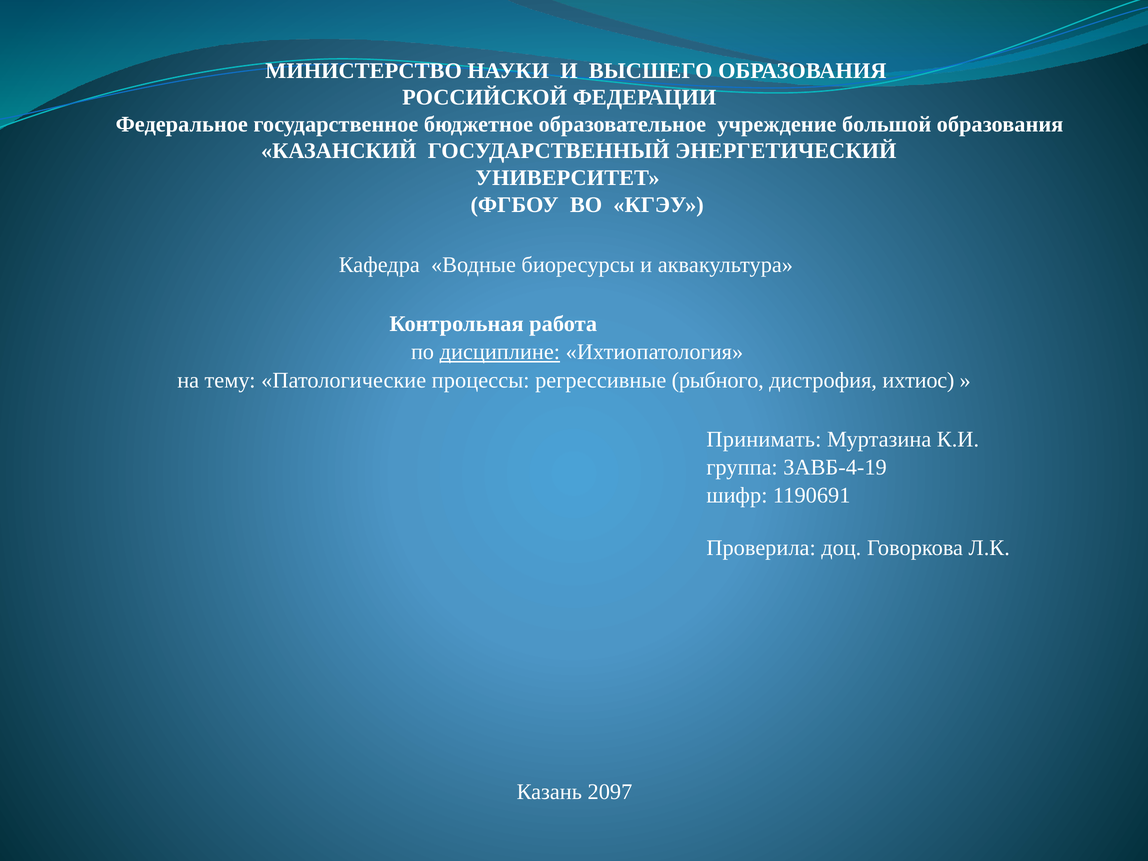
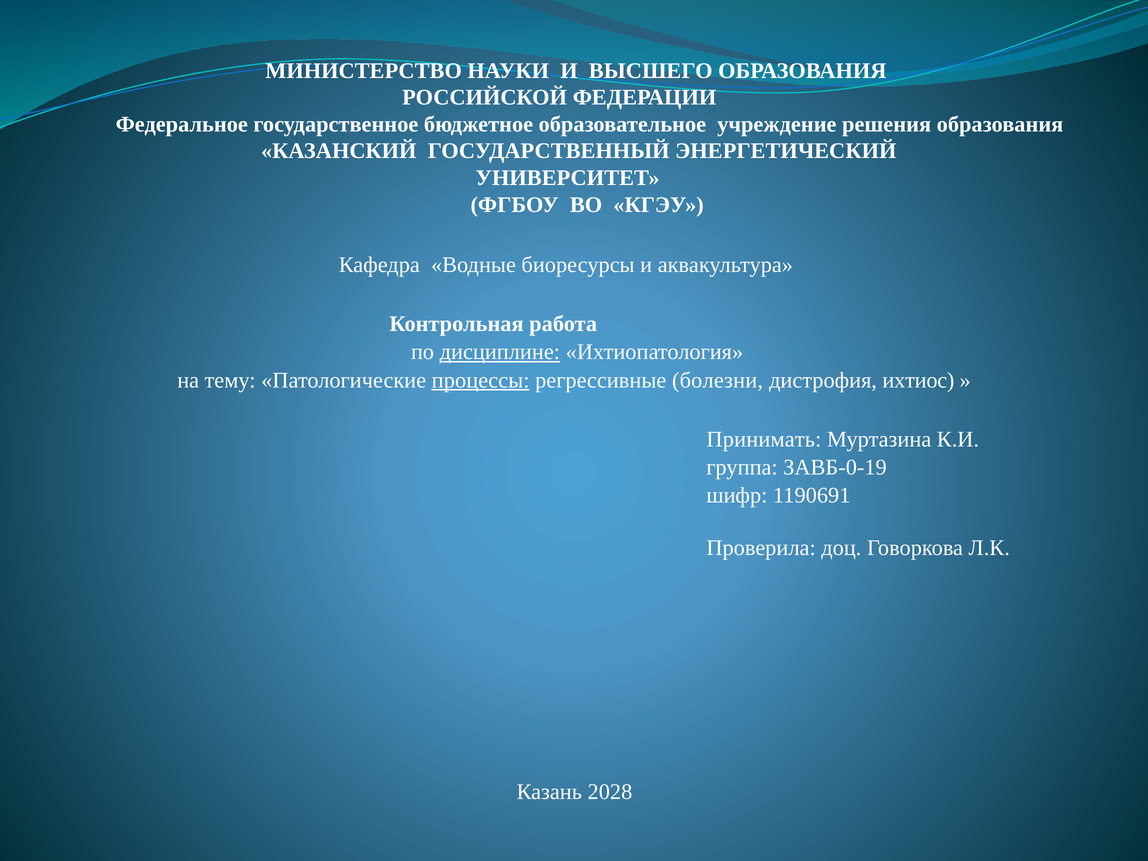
большой: большой -> решения
процессы underline: none -> present
рыбного: рыбного -> болезни
ЗАВБ-4-19: ЗАВБ-4-19 -> ЗАВБ-0-19
2097: 2097 -> 2028
